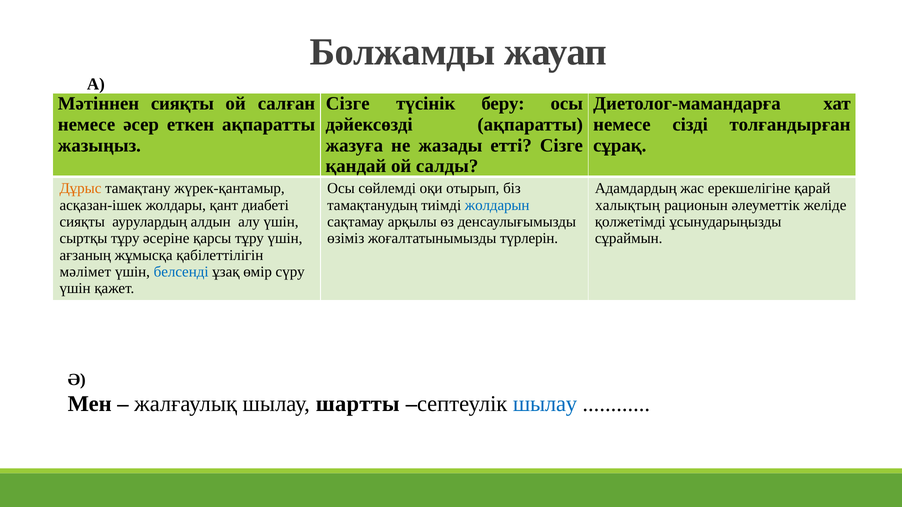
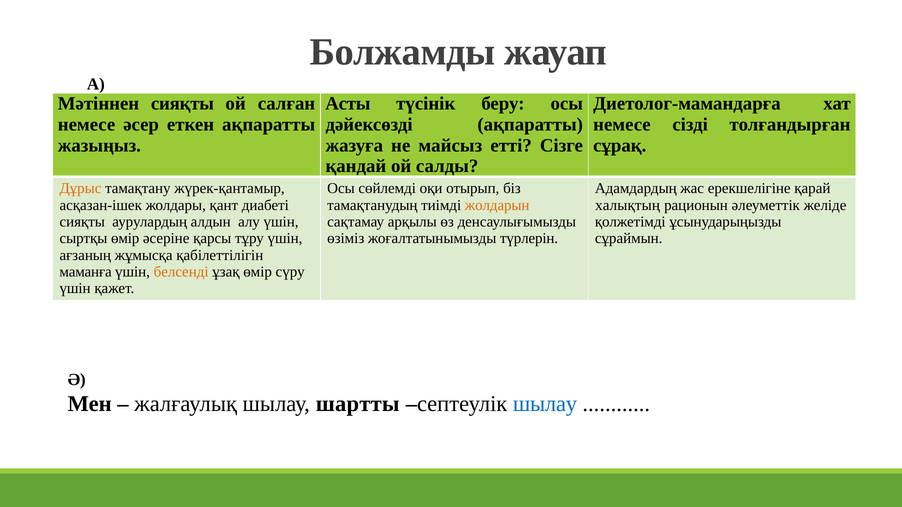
Сізге at (348, 104): Сізге -> Асты
жазады: жазады -> майсыз
жолдарын colour: blue -> orange
сыртқы тұру: тұру -> өмір
мәлімет: мәлімет -> маманға
белсенді colour: blue -> orange
